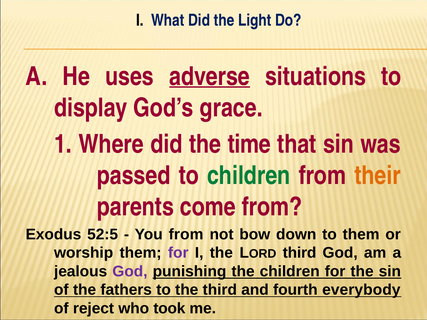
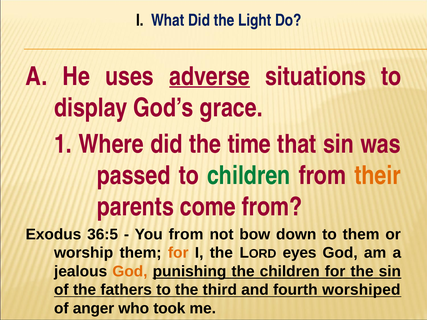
52:5: 52:5 -> 36:5
for at (178, 253) colour: purple -> orange
third at (300, 253): third -> eyes
God at (130, 272) colour: purple -> orange
everybody: everybody -> worshiped
reject: reject -> anger
